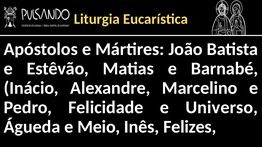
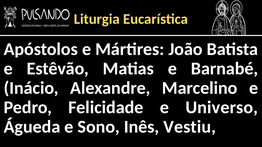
Meio: Meio -> Sono
Felizes: Felizes -> Vestiu
